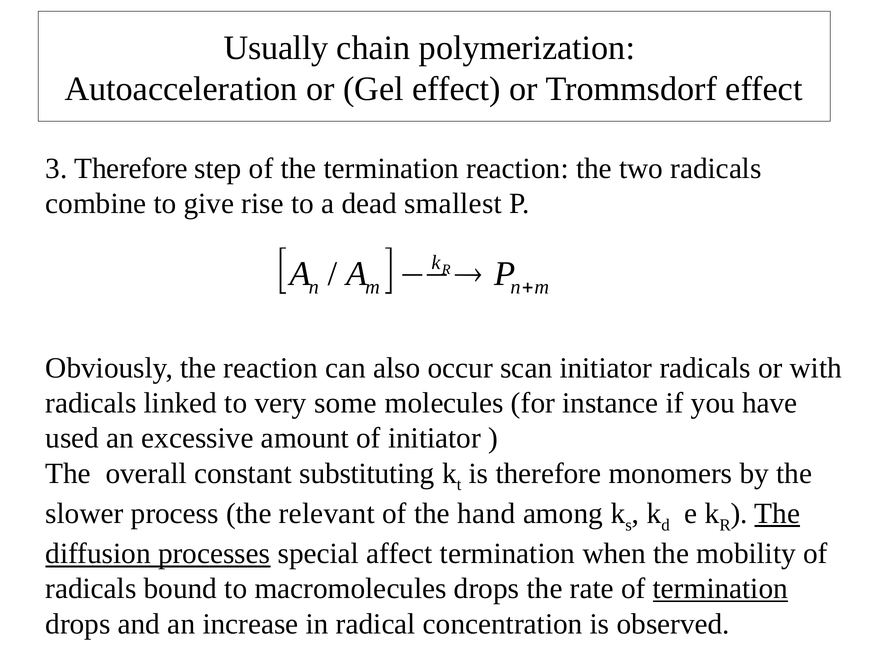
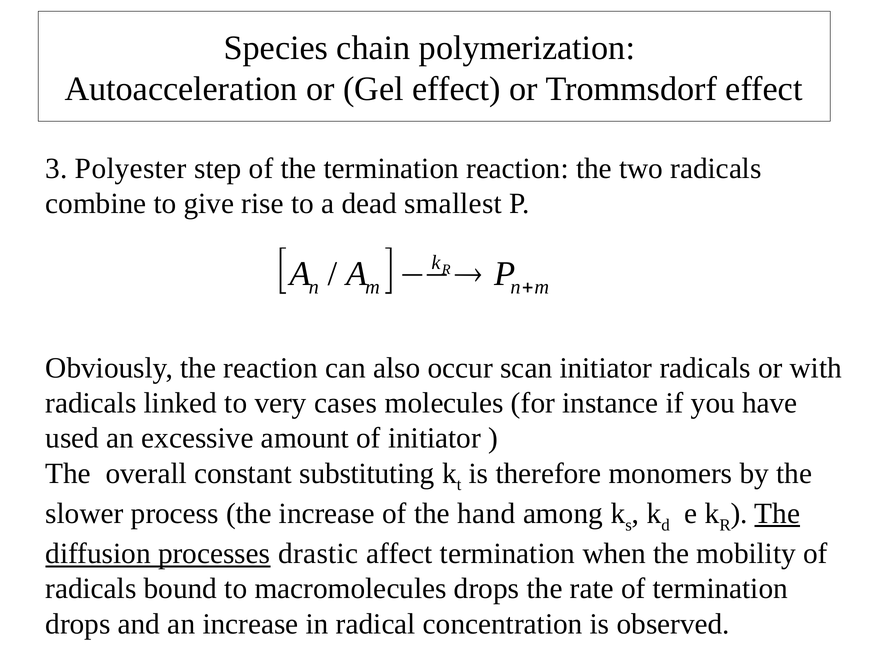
Usually: Usually -> Species
3 Therefore: Therefore -> Polyester
some: some -> cases
the relevant: relevant -> increase
special: special -> drastic
termination at (720, 589) underline: present -> none
